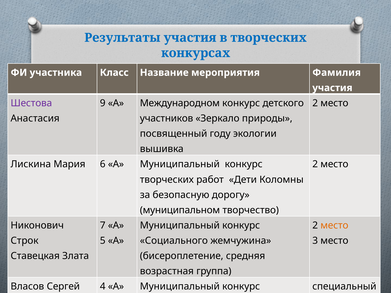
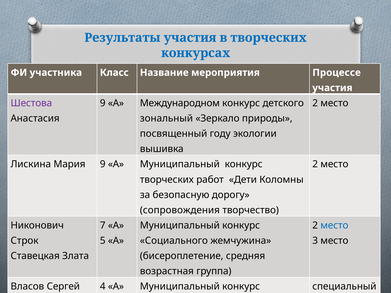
Фамилия: Фамилия -> Процессе
участников: участников -> зональный
Мария 6: 6 -> 9
муниципальном: муниципальном -> сопровождения
место at (334, 226) colour: orange -> blue
